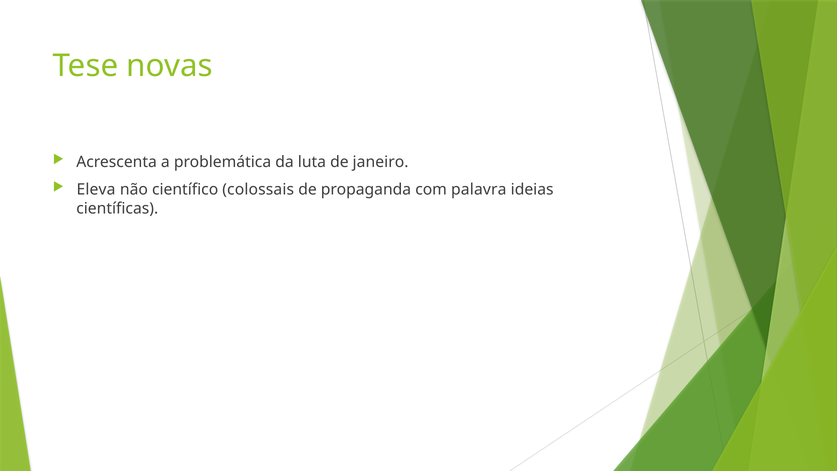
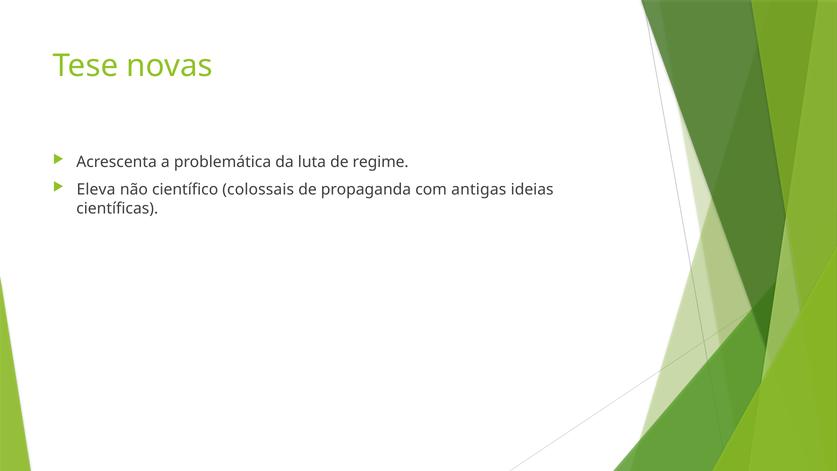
janeiro: janeiro -> regime
palavra: palavra -> antigas
